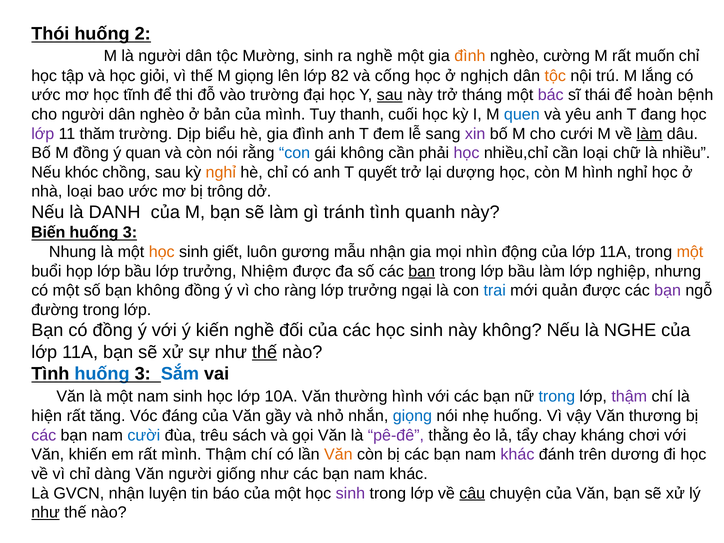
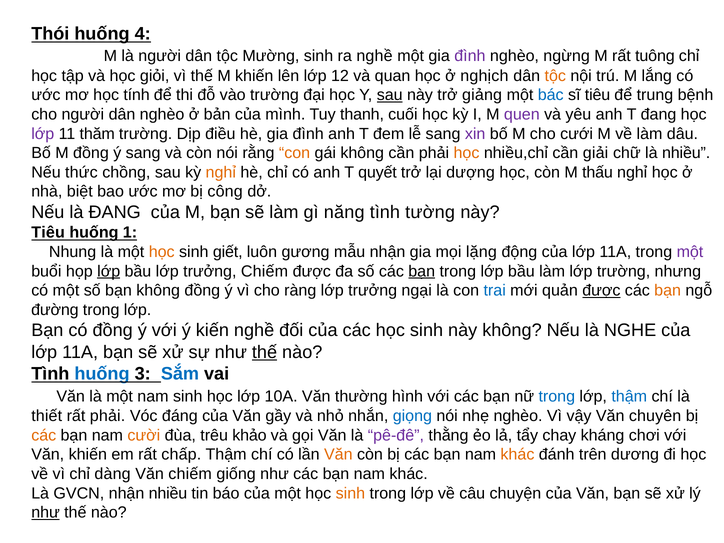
2: 2 -> 4
đình at (470, 56) colour: orange -> purple
cường: cường -> ngừng
muốn: muốn -> tuông
M giọng: giọng -> khiến
82: 82 -> 12
cống: cống -> quan
tĩnh: tĩnh -> tính
tháng: tháng -> giảng
bác colour: purple -> blue
sĩ thái: thái -> tiêu
hoàn: hoàn -> trung
quen colour: blue -> purple
biểu: biểu -> điều
làm at (650, 134) underline: present -> none
ý quan: quan -> sang
con at (295, 153) colour: blue -> orange
học at (466, 153) colour: purple -> orange
cần loại: loại -> giải
khóc: khóc -> thức
M hình: hình -> thấu
nhà loại: loại -> biệt
trông: trông -> công
là DANH: DANH -> ĐANG
tránh: tránh -> năng
quanh: quanh -> tường
Biến at (48, 233): Biến -> Tiêu
3 at (130, 233): 3 -> 1
nhìn: nhìn -> lặng
một at (690, 252) colour: orange -> purple
lớp at (109, 271) underline: none -> present
trưởng Nhiệm: Nhiệm -> Chiếm
lớp nghiệp: nghiệp -> trường
được at (601, 291) underline: none -> present
bạn at (668, 291) colour: purple -> orange
thậm at (629, 396) colour: purple -> blue
hiện: hiện -> thiết
rất tăng: tăng -> phải
nhẹ huống: huống -> nghèo
thương: thương -> chuyên
các at (44, 435) colour: purple -> orange
cười colour: blue -> orange
sách: sách -> khảo
rất mình: mình -> chấp
khác at (517, 455) colour: purple -> orange
Văn người: người -> chiếm
nhận luyện: luyện -> nhiều
sinh at (350, 493) colour: purple -> orange
câu underline: present -> none
